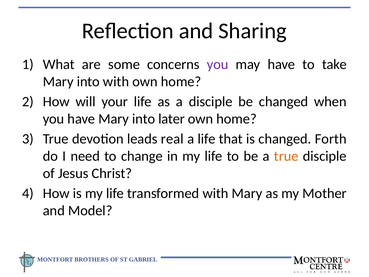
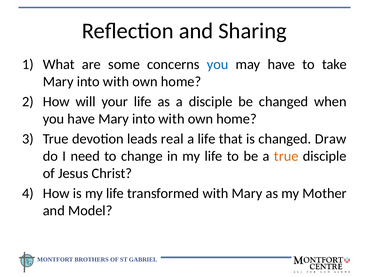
you at (218, 64) colour: purple -> blue
have Mary into later: later -> with
Forth: Forth -> Draw
